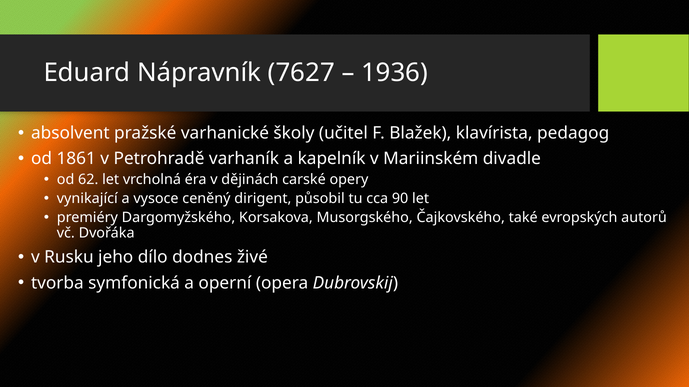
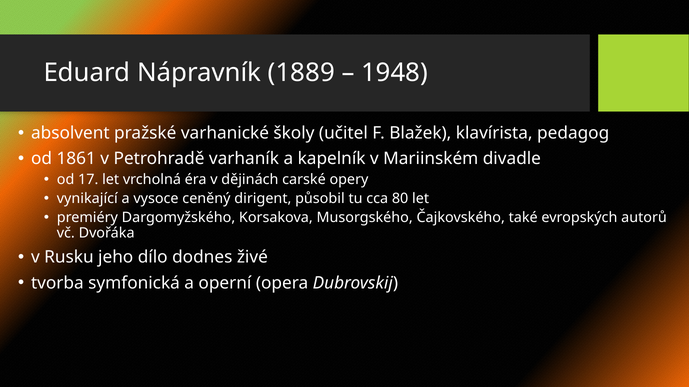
7627: 7627 -> 1889
1936: 1936 -> 1948
62: 62 -> 17
90: 90 -> 80
